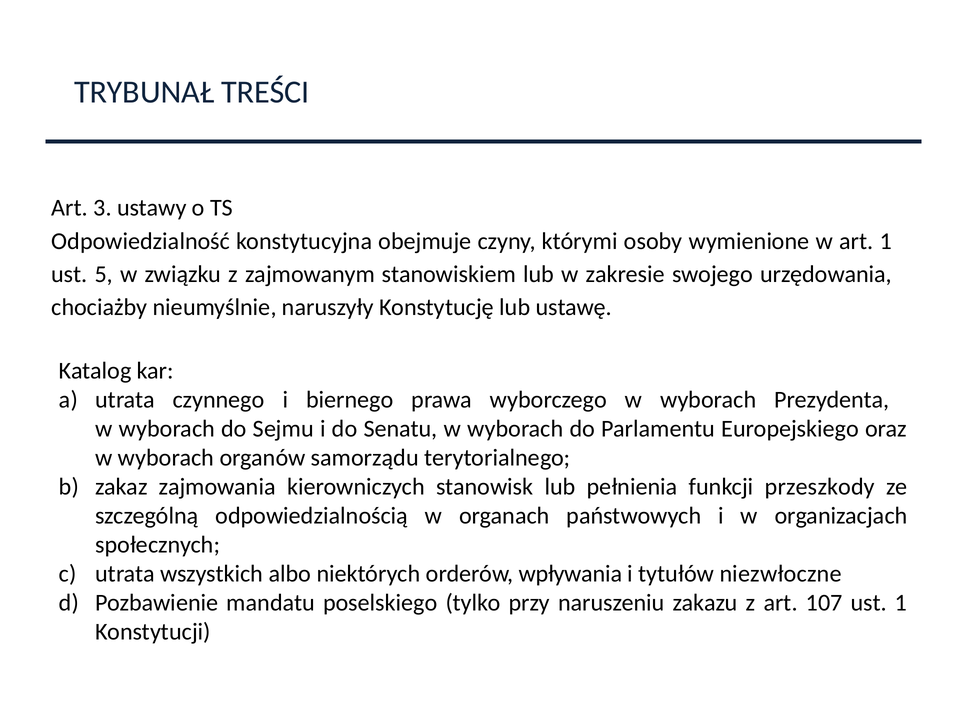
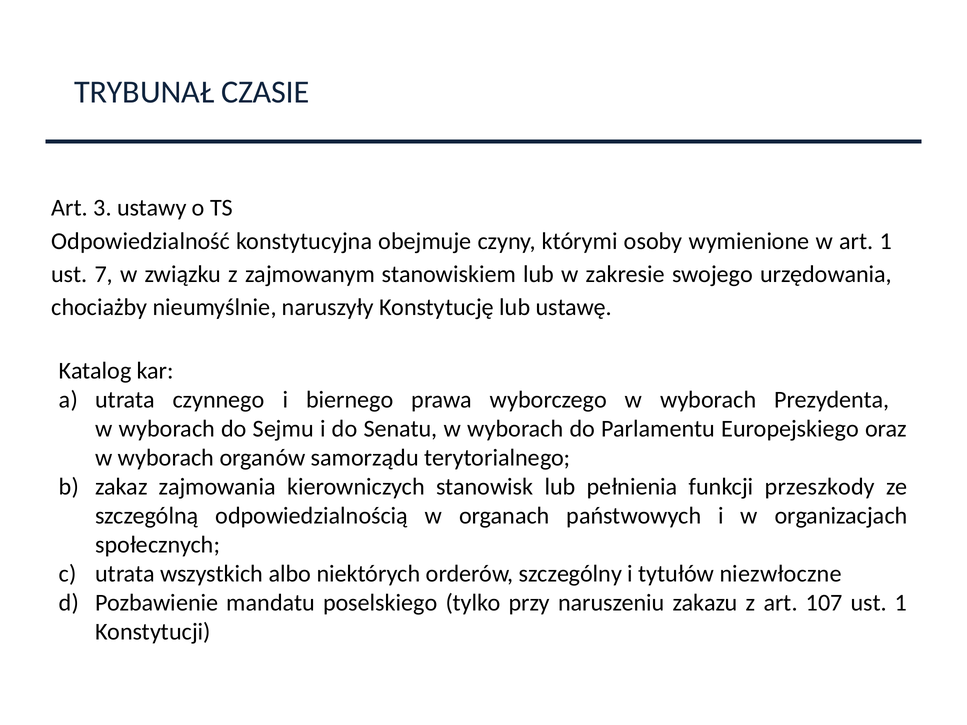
TREŚCI: TREŚCI -> CZASIE
5: 5 -> 7
wpływania: wpływania -> szczególny
